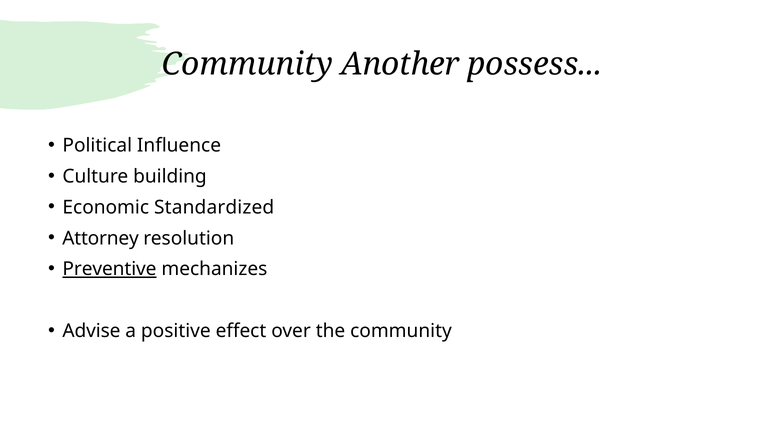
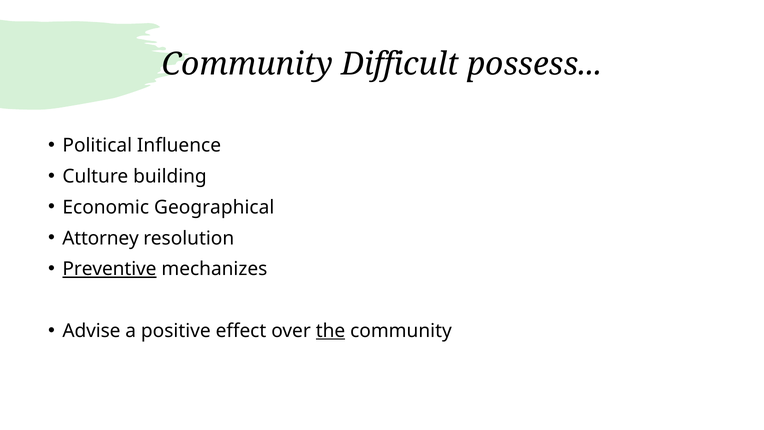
Another: Another -> Difficult
Standardized: Standardized -> Geographical
the underline: none -> present
